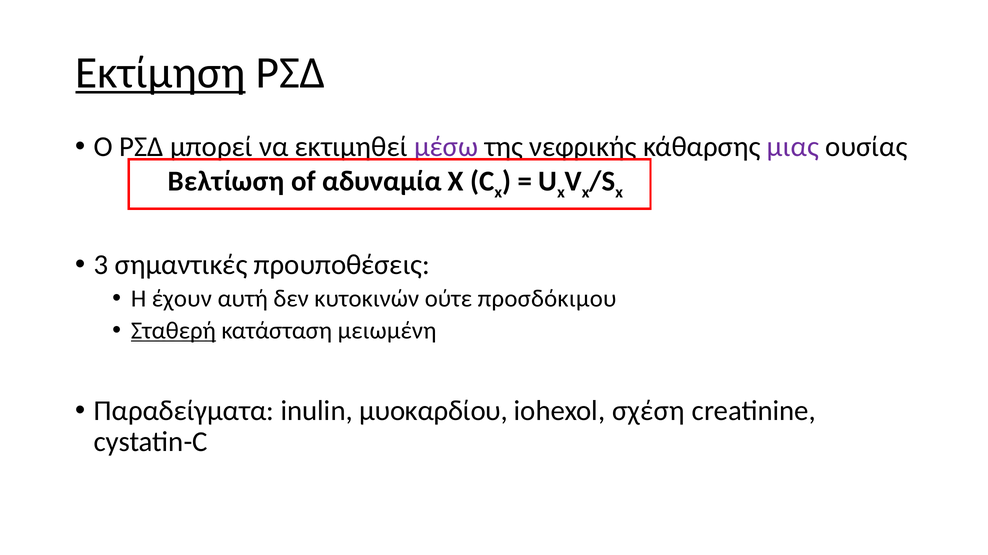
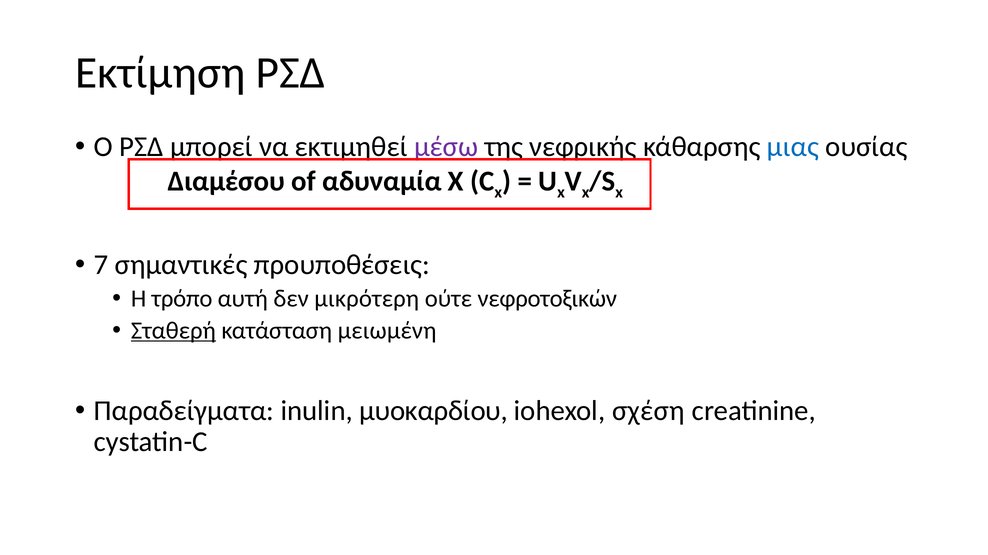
Εκτίμηση underline: present -> none
μιας colour: purple -> blue
Βελτίωση: Βελτίωση -> Διαμέσου
3: 3 -> 7
έχουν: έχουν -> τρόπο
κυτοκινών: κυτοκινών -> μικρότερη
προσδόκιμου: προσδόκιμου -> νεφροτοξικών
